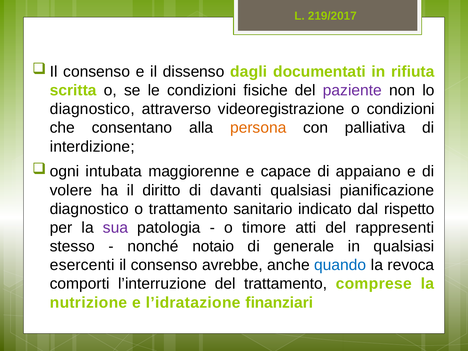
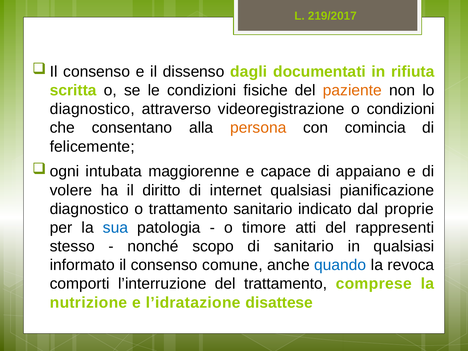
paziente colour: purple -> orange
palliativa: palliativa -> comincia
interdizione: interdizione -> felicemente
davanti: davanti -> internet
rispetto: rispetto -> proprie
sua colour: purple -> blue
notaio: notaio -> scopo
di generale: generale -> sanitario
esercenti: esercenti -> informato
avrebbe: avrebbe -> comune
finanziari: finanziari -> disattese
